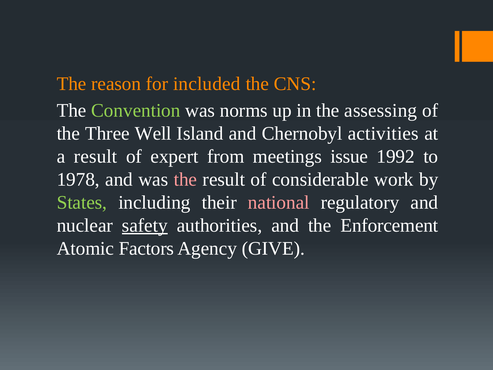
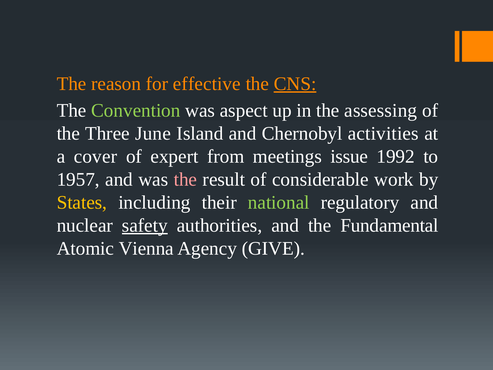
included: included -> effective
CNS underline: none -> present
norms: norms -> aspect
Well: Well -> June
a result: result -> cover
1978: 1978 -> 1957
States colour: light green -> yellow
national colour: pink -> light green
Enforcement: Enforcement -> Fundamental
Factors: Factors -> Vienna
